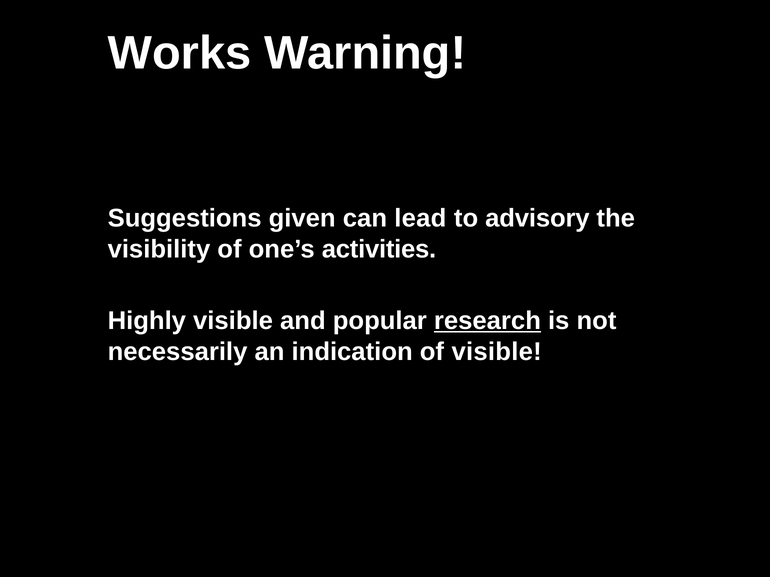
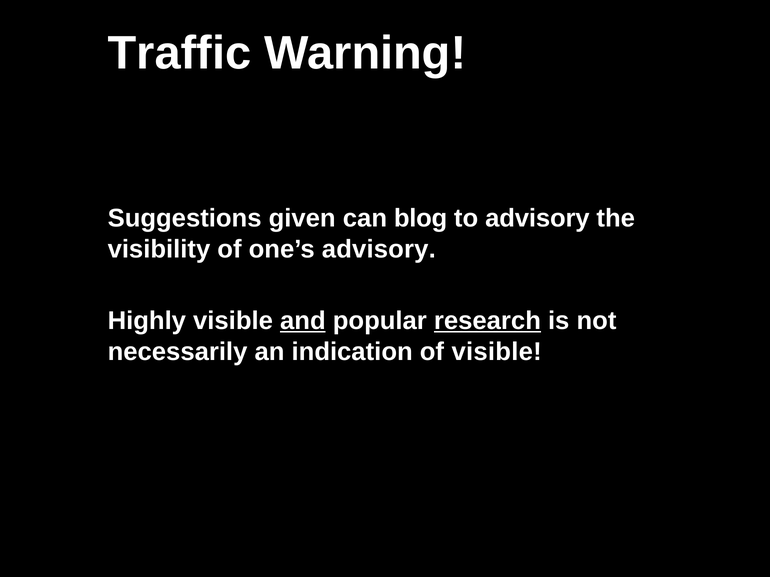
Works: Works -> Traffic
lead: lead -> blog
one’s activities: activities -> advisory
and underline: none -> present
